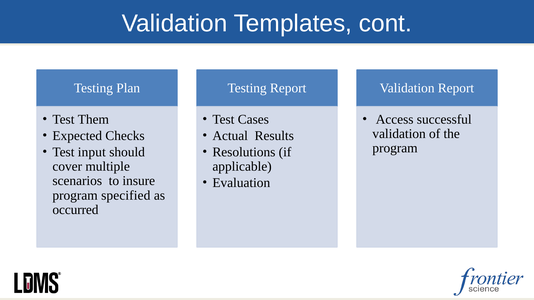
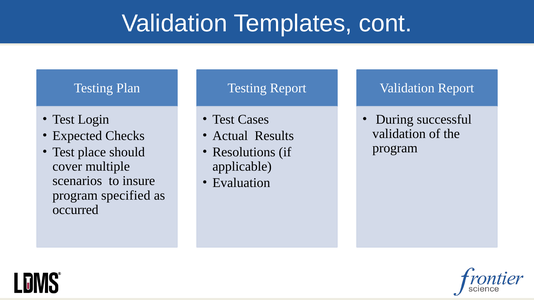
Them: Them -> Login
Access: Access -> During
input: input -> place
